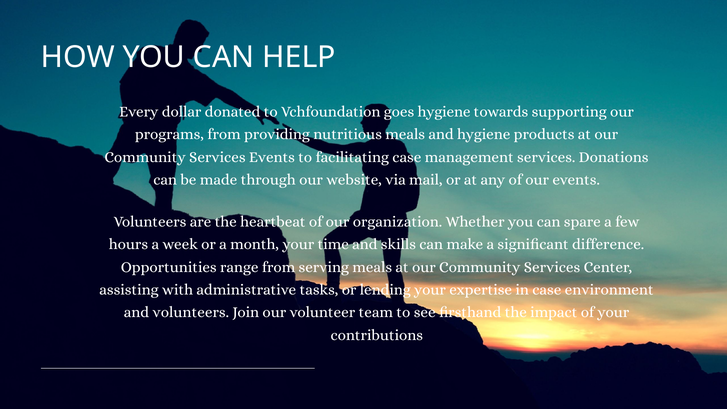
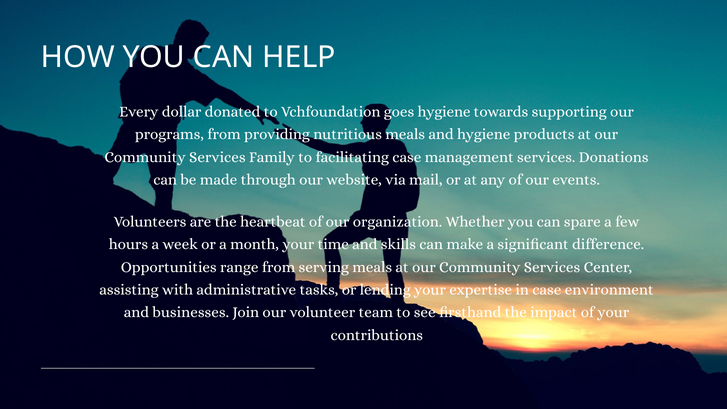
Services Events: Events -> Family
and volunteers: volunteers -> businesses
